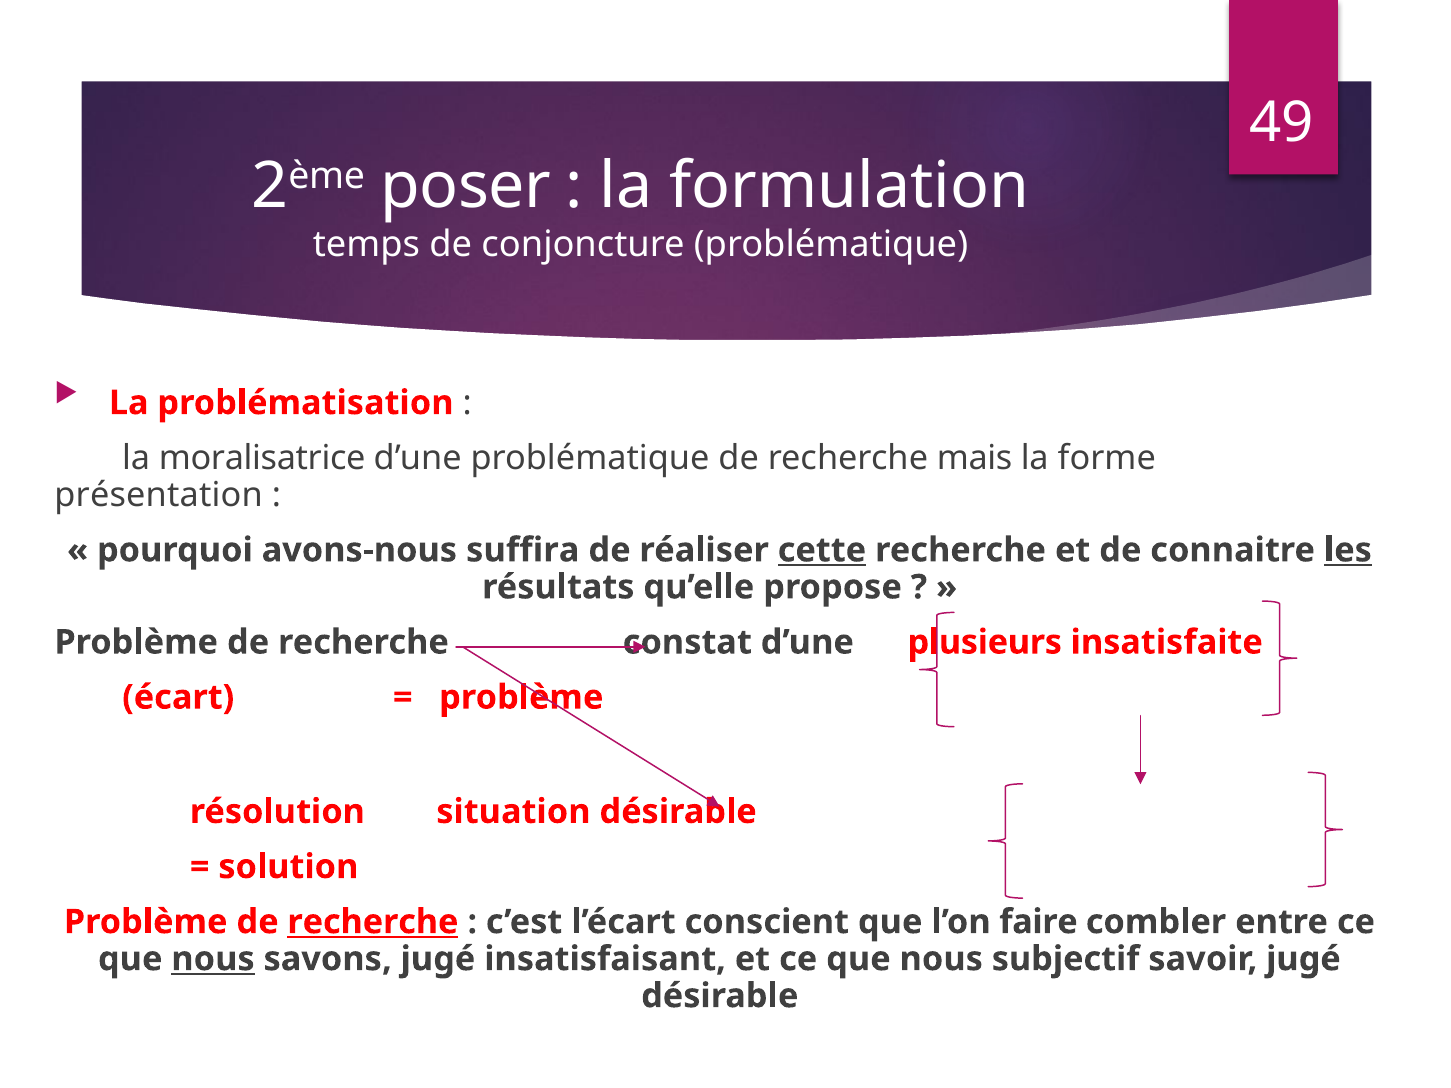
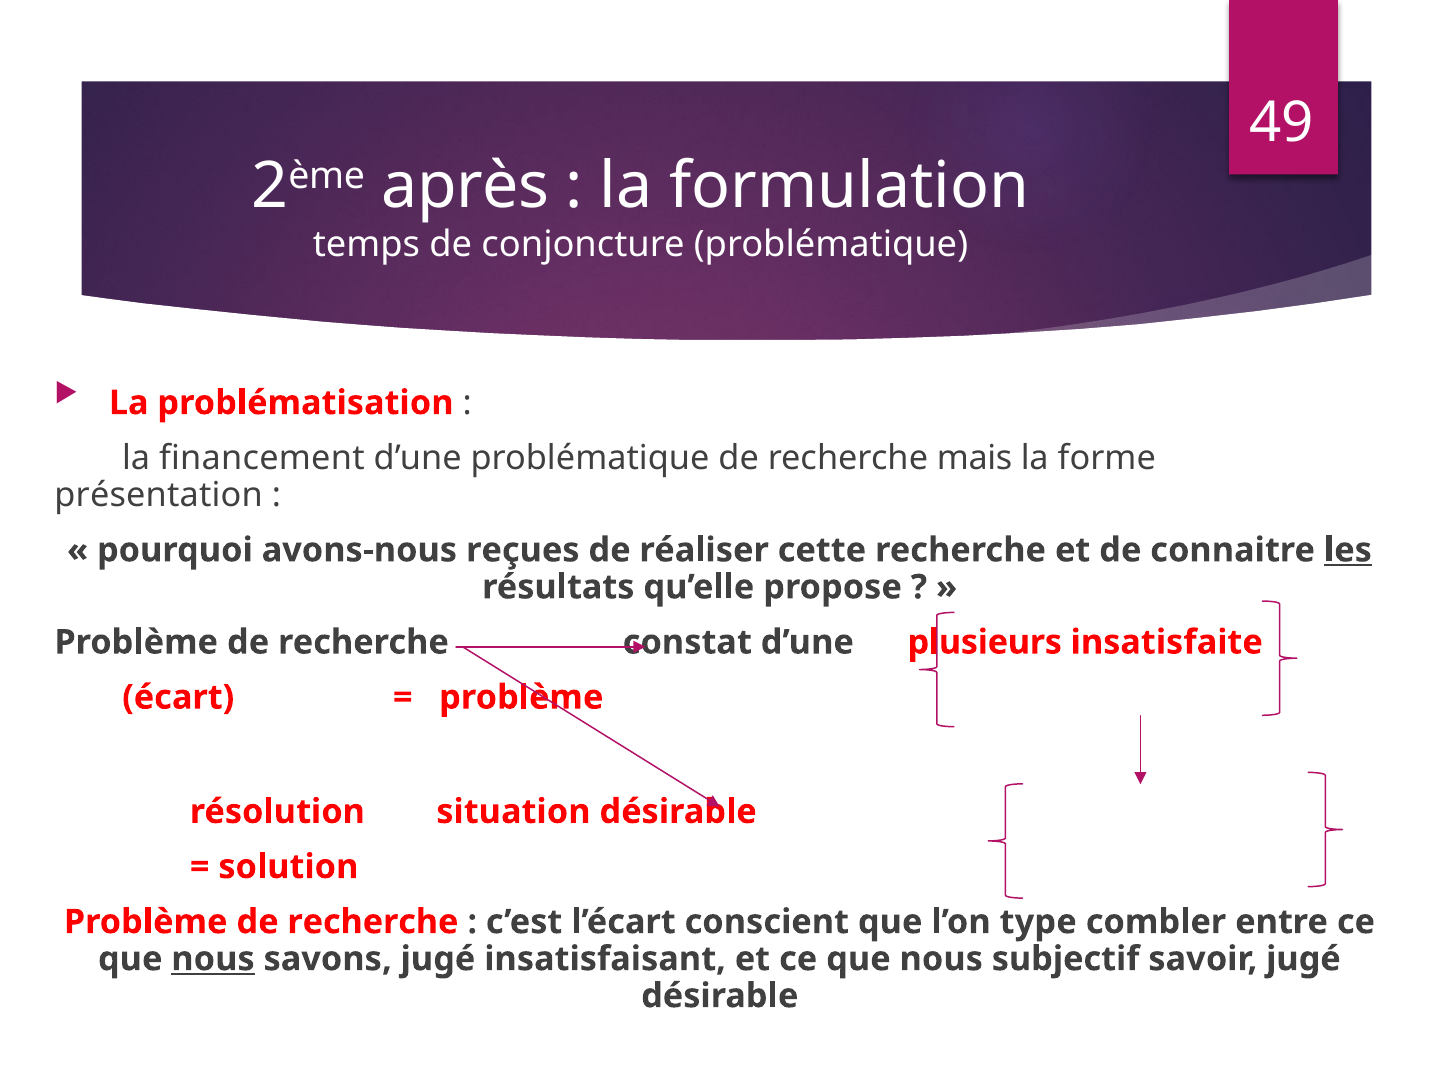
poser: poser -> après
moralisatrice: moralisatrice -> financement
suffira: suffira -> reçues
cette underline: present -> none
recherche at (373, 922) underline: present -> none
faire: faire -> type
